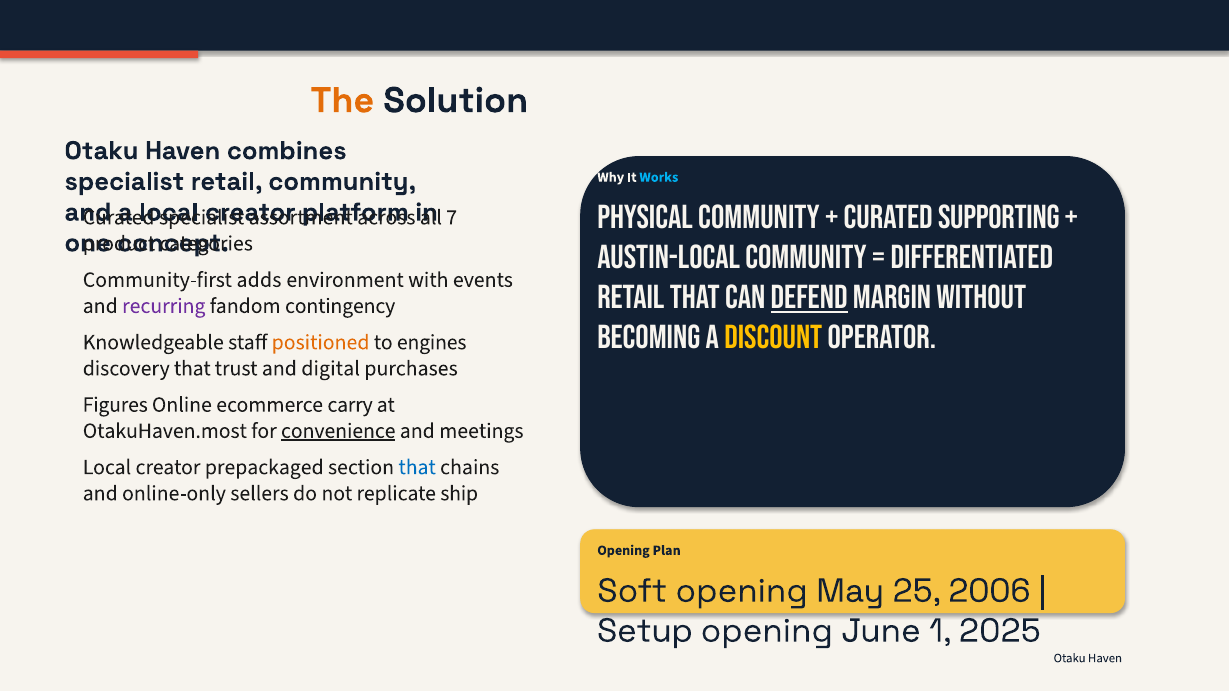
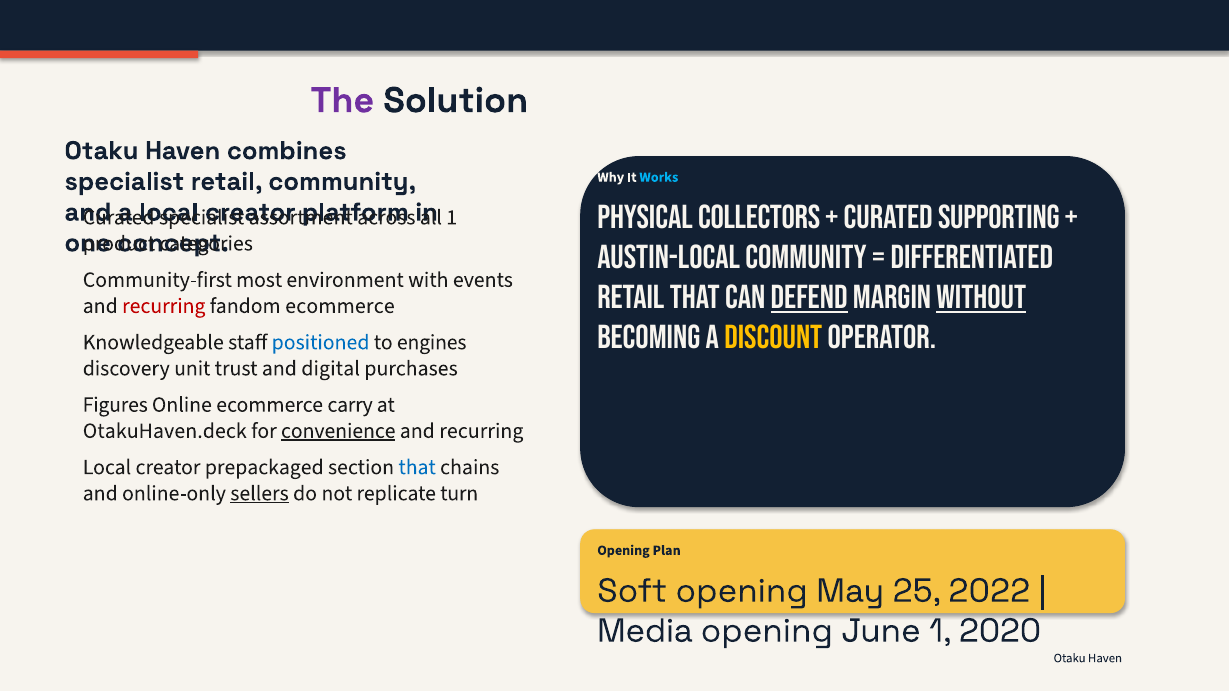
The colour: orange -> purple
Physical community: community -> collectors
7 at (452, 217): 7 -> 1
adds: adds -> most
without underline: none -> present
recurring at (164, 306) colour: purple -> red
fandom contingency: contingency -> ecommerce
positioned colour: orange -> blue
discovery that: that -> unit
OtakuHaven.most: OtakuHaven.most -> OtakuHaven.deck
meetings at (481, 431): meetings -> recurring
sellers underline: none -> present
ship: ship -> turn
2006: 2006 -> 2022
Setup: Setup -> Media
2025: 2025 -> 2020
